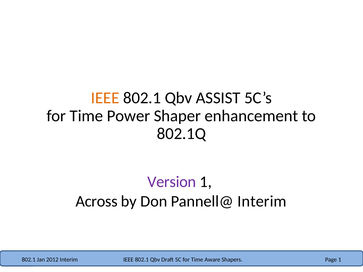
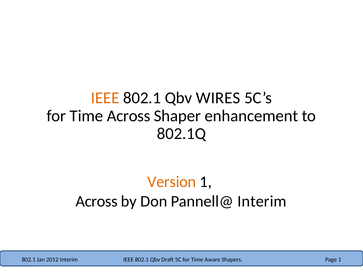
ASSIST: ASSIST -> WIRES
Time Power: Power -> Across
Version colour: purple -> orange
